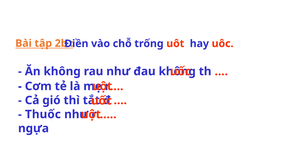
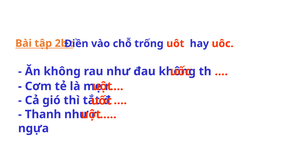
Thuốc: Thuốc -> Thanh
